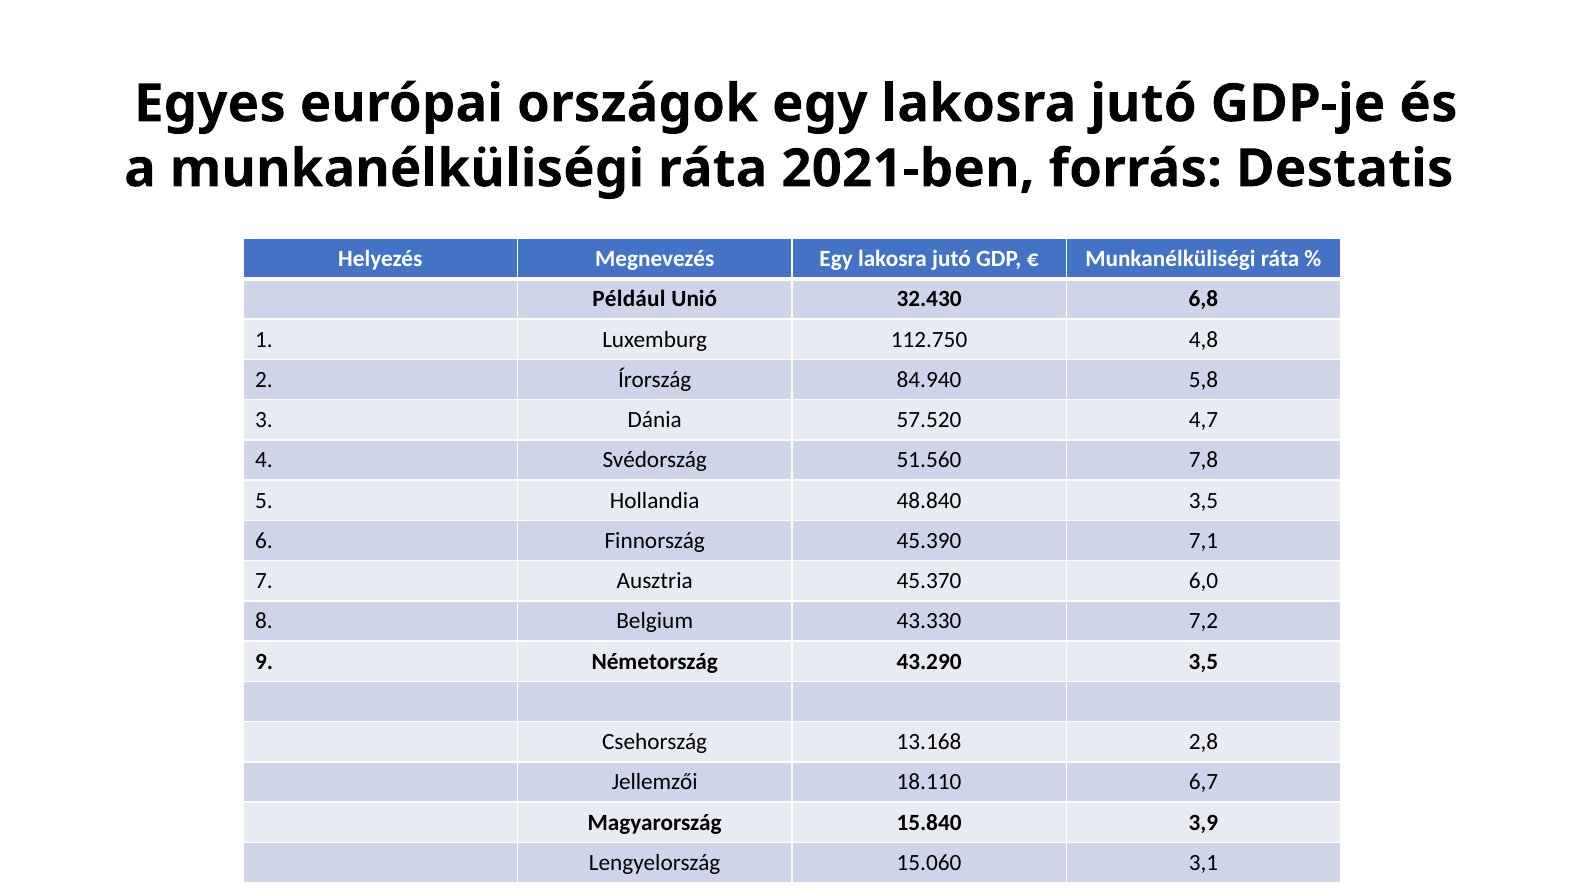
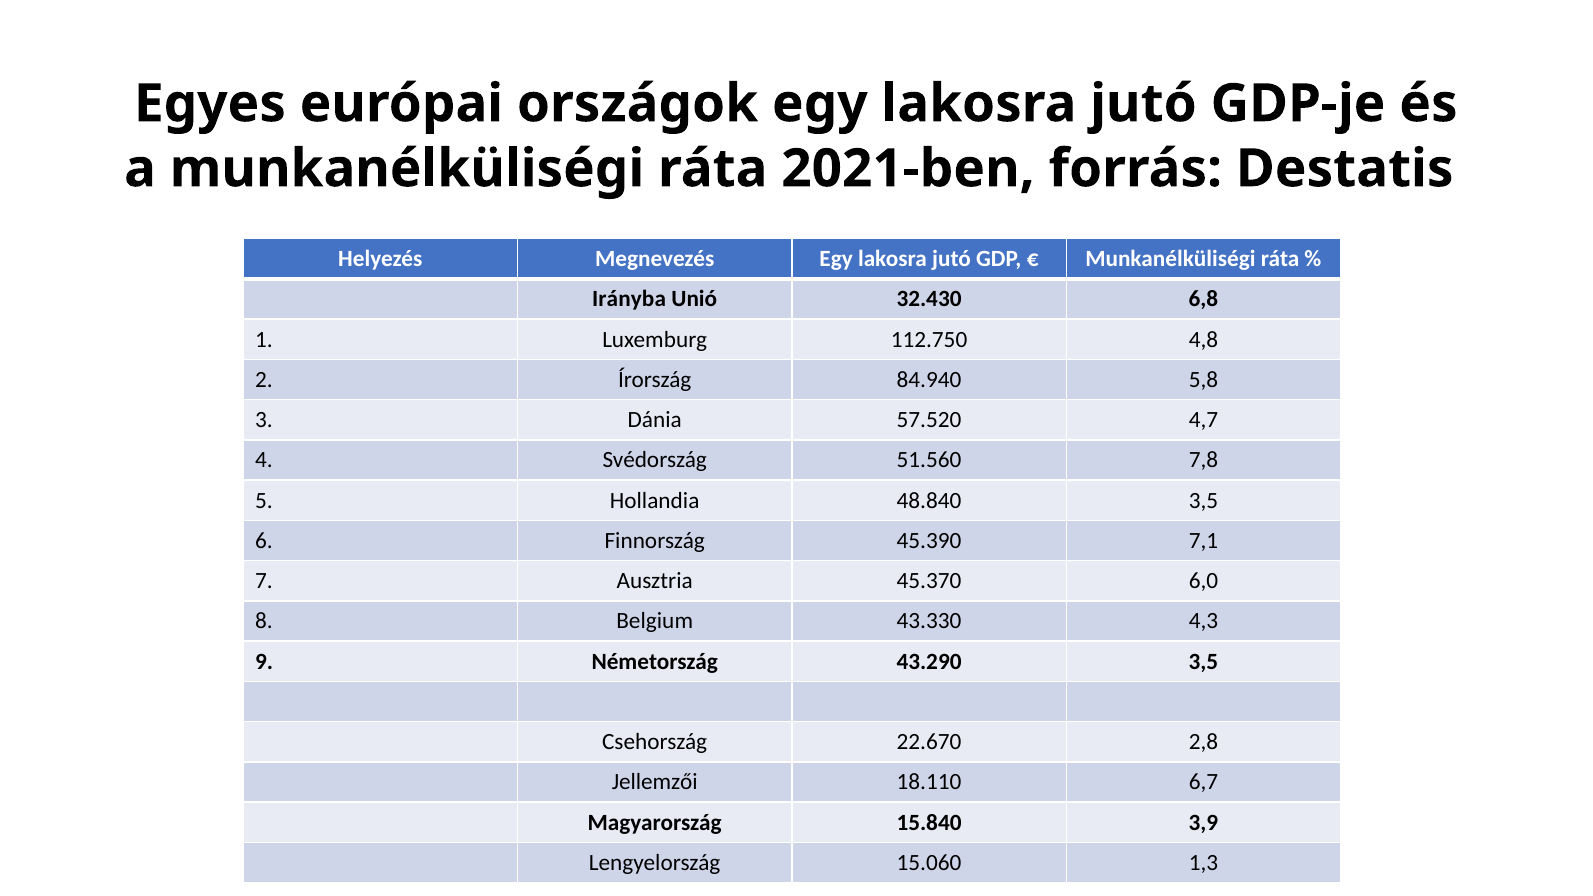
Például: Például -> Irányba
7,2: 7,2 -> 4,3
13.168: 13.168 -> 22.670
3,1: 3,1 -> 1,3
